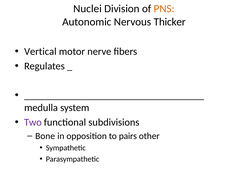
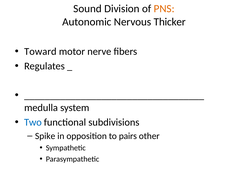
Nuclei: Nuclei -> Sound
Vertical: Vertical -> Toward
Two colour: purple -> blue
Bone: Bone -> Spike
